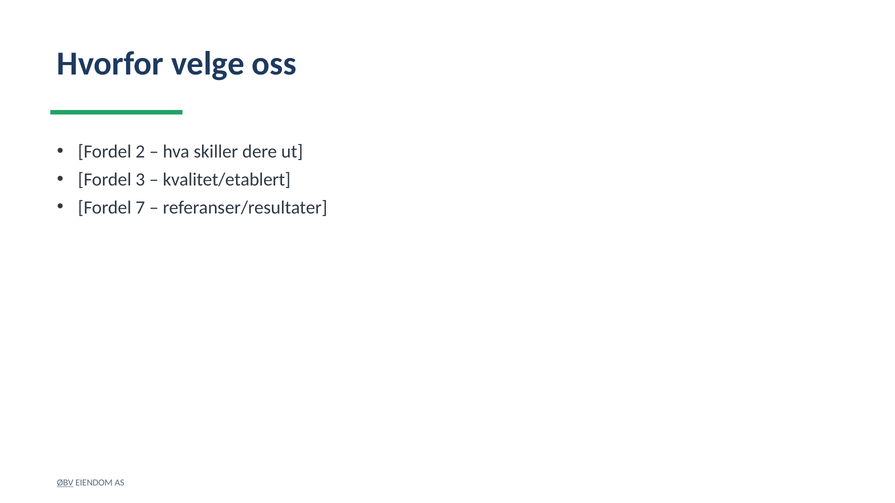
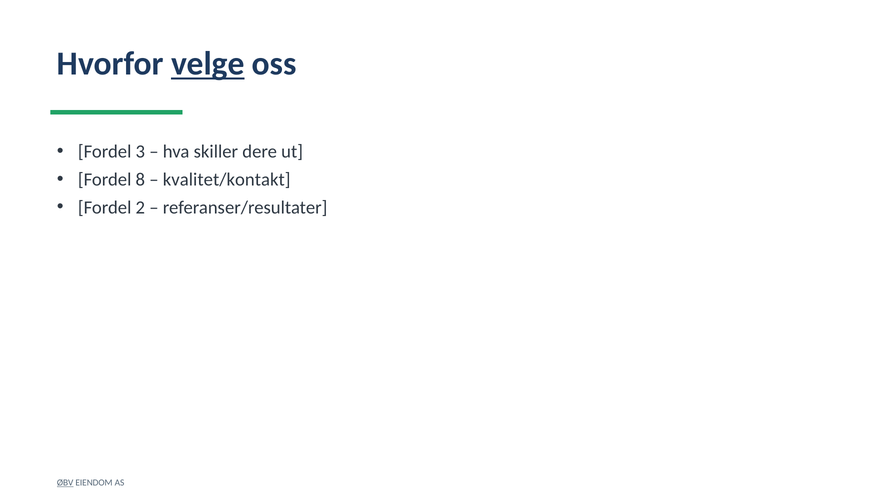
velge underline: none -> present
2: 2 -> 3
3: 3 -> 8
kvalitet/etablert: kvalitet/etablert -> kvalitet/kontakt
7: 7 -> 2
